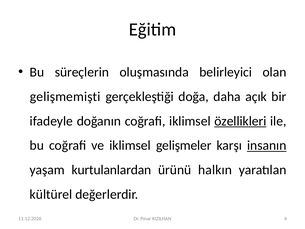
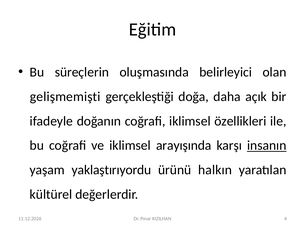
özellikleri underline: present -> none
gelişmeler: gelişmeler -> arayışında
kurtulanlardan: kurtulanlardan -> yaklaştırıyordu
